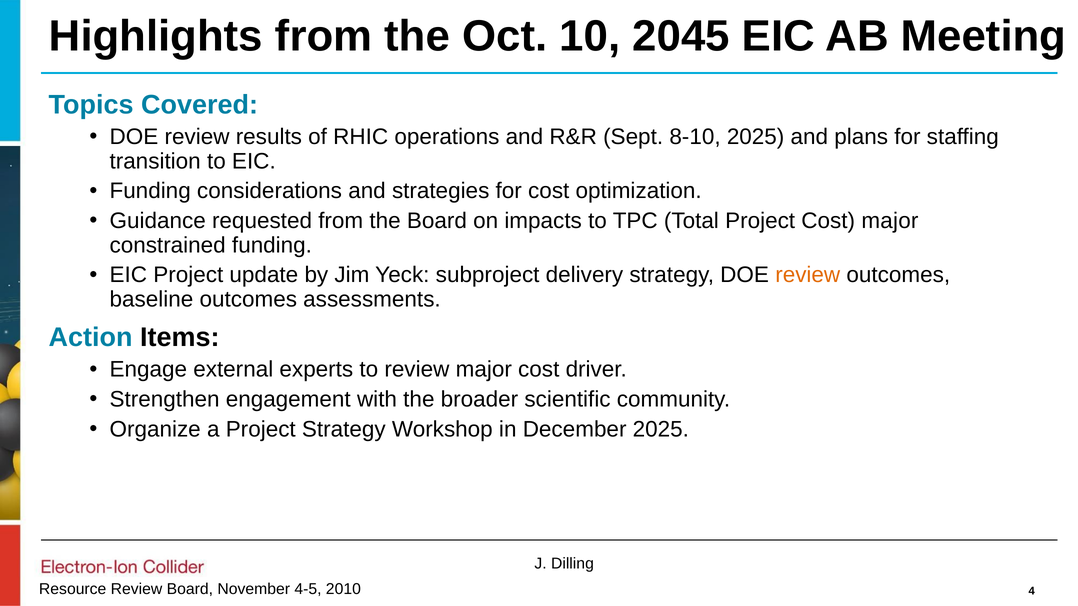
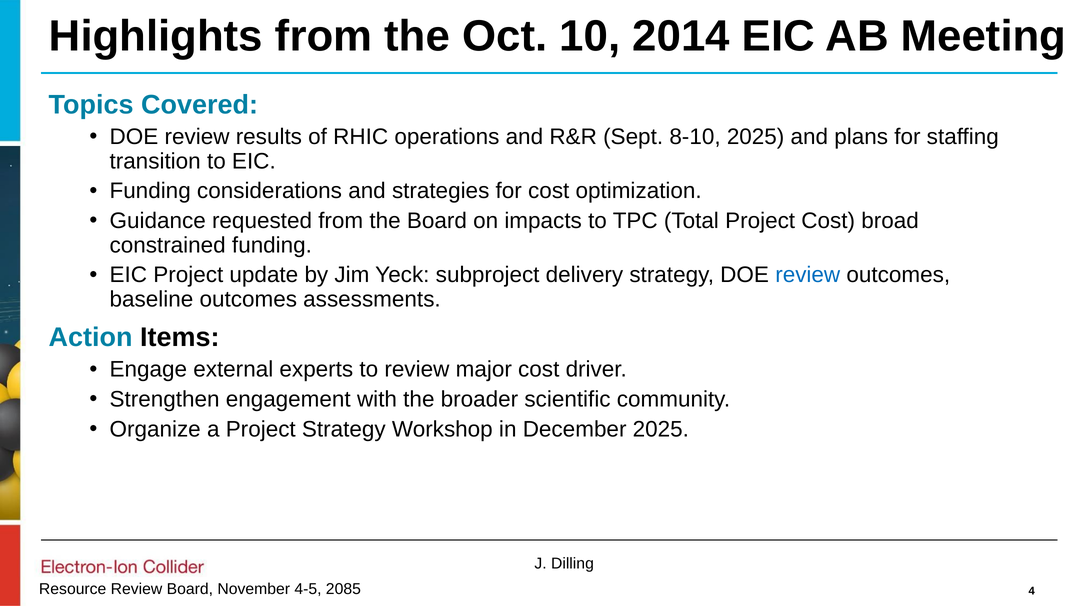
2045: 2045 -> 2014
Cost major: major -> broad
review at (808, 275) colour: orange -> blue
2010: 2010 -> 2085
